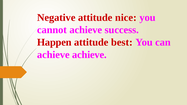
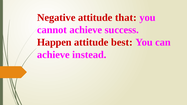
nice: nice -> that
achieve achieve: achieve -> instead
